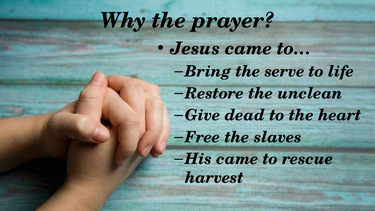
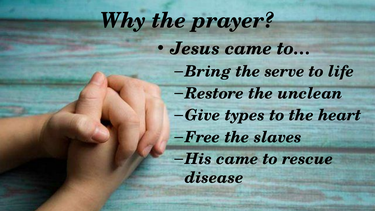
dead: dead -> types
harvest: harvest -> disease
